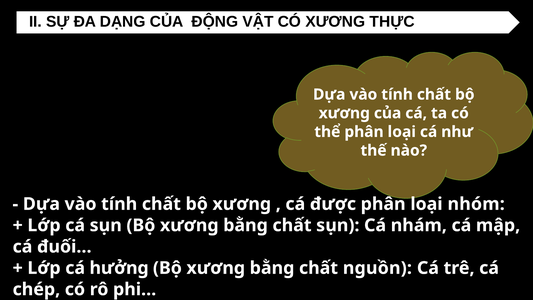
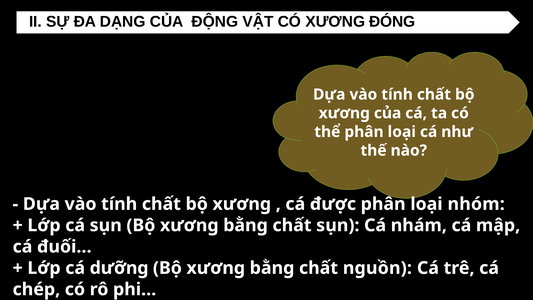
THỰC: THỰC -> ĐÓNG
hưởng: hưởng -> dưỡng
